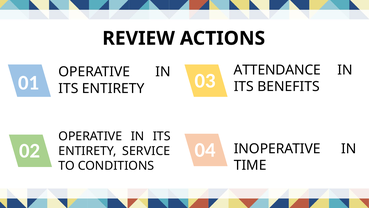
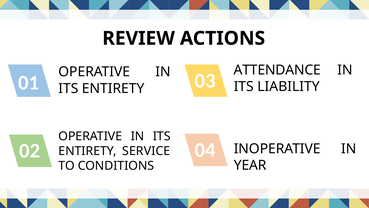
BENEFITS: BENEFITS -> LIABILITY
TIME: TIME -> YEAR
